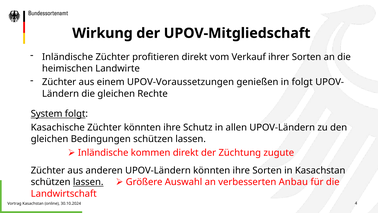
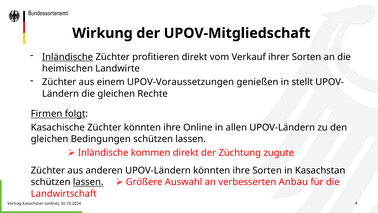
Inländische at (68, 57) underline: none -> present
in folgt: folgt -> stellt
System: System -> Firmen
ihre Schutz: Schutz -> Online
